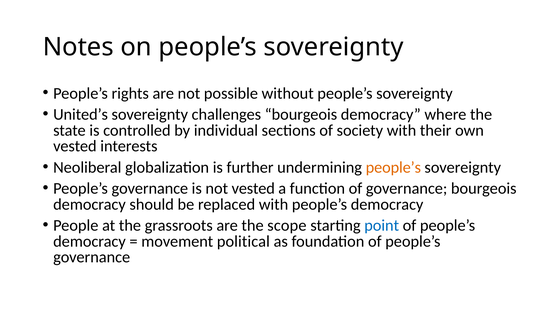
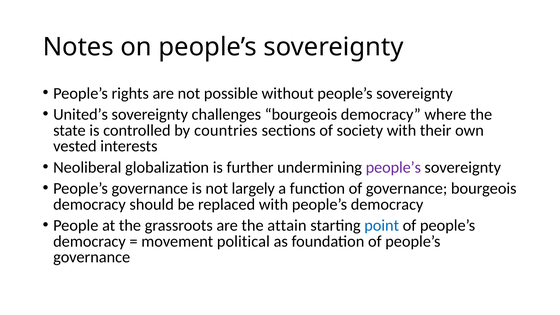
individual: individual -> countries
people’s at (393, 167) colour: orange -> purple
not vested: vested -> largely
scope: scope -> attain
